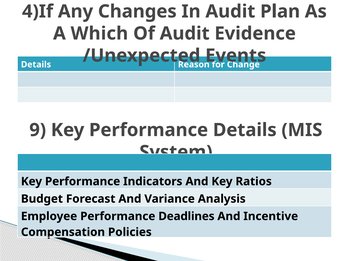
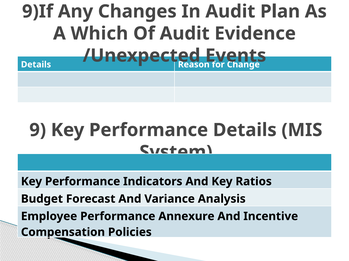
4)If: 4)If -> 9)If
Deadlines: Deadlines -> Annexure
